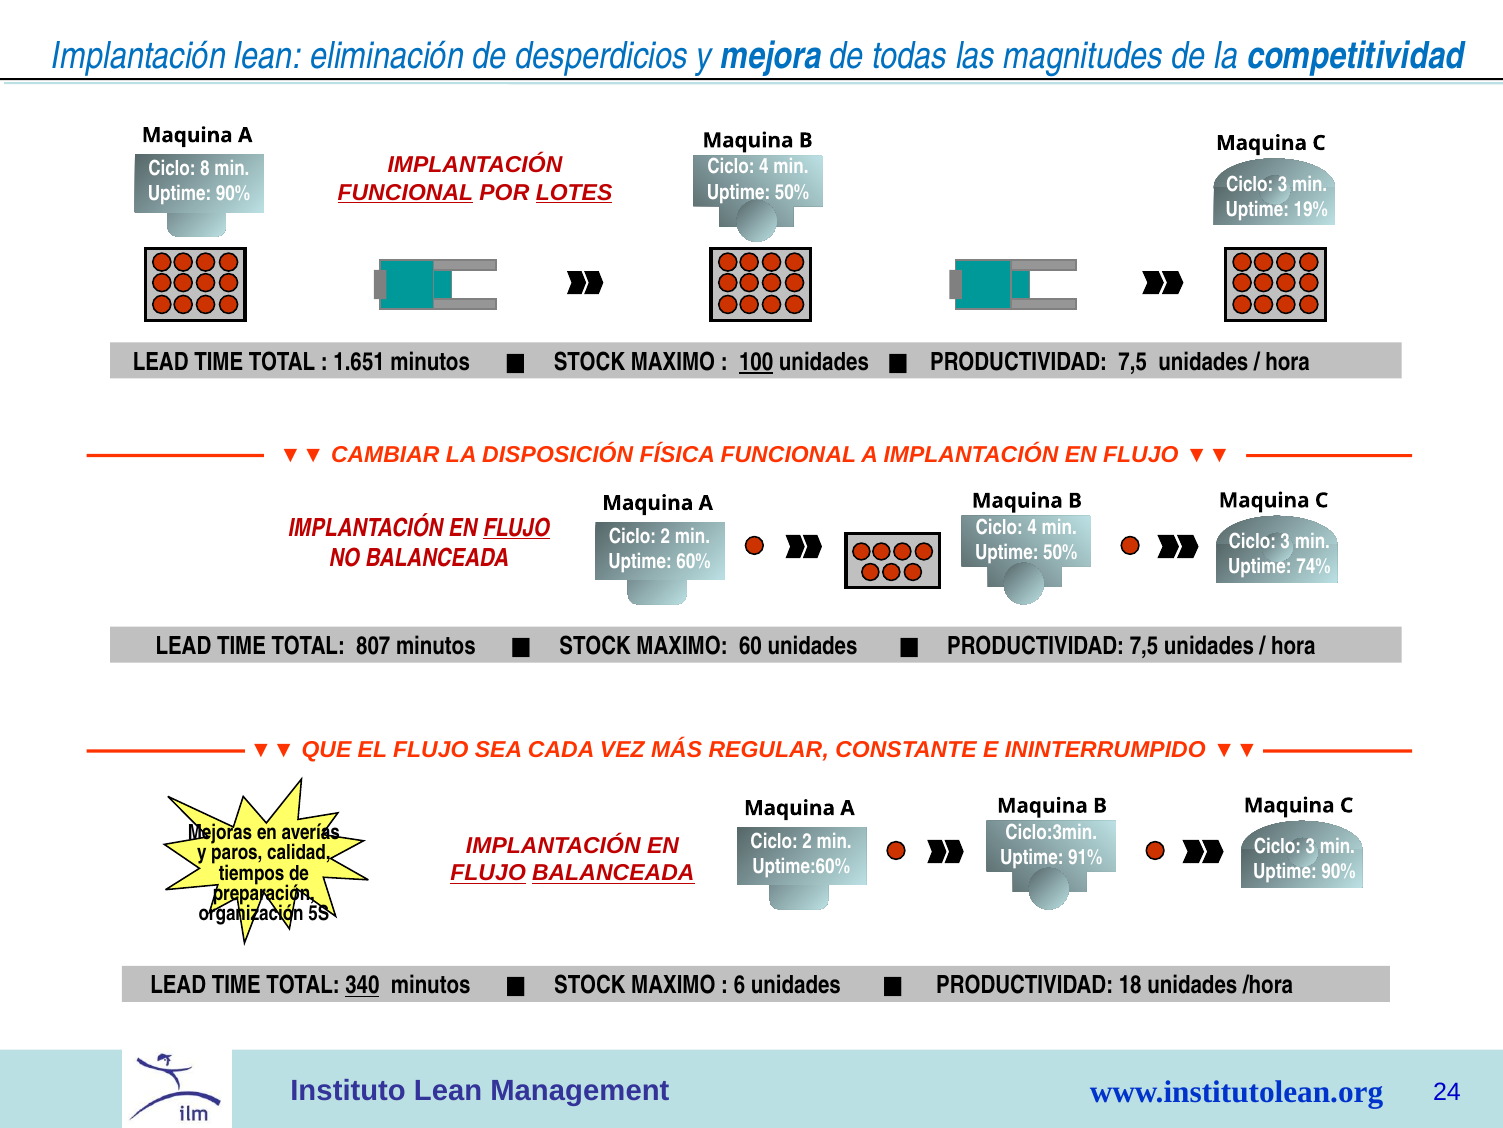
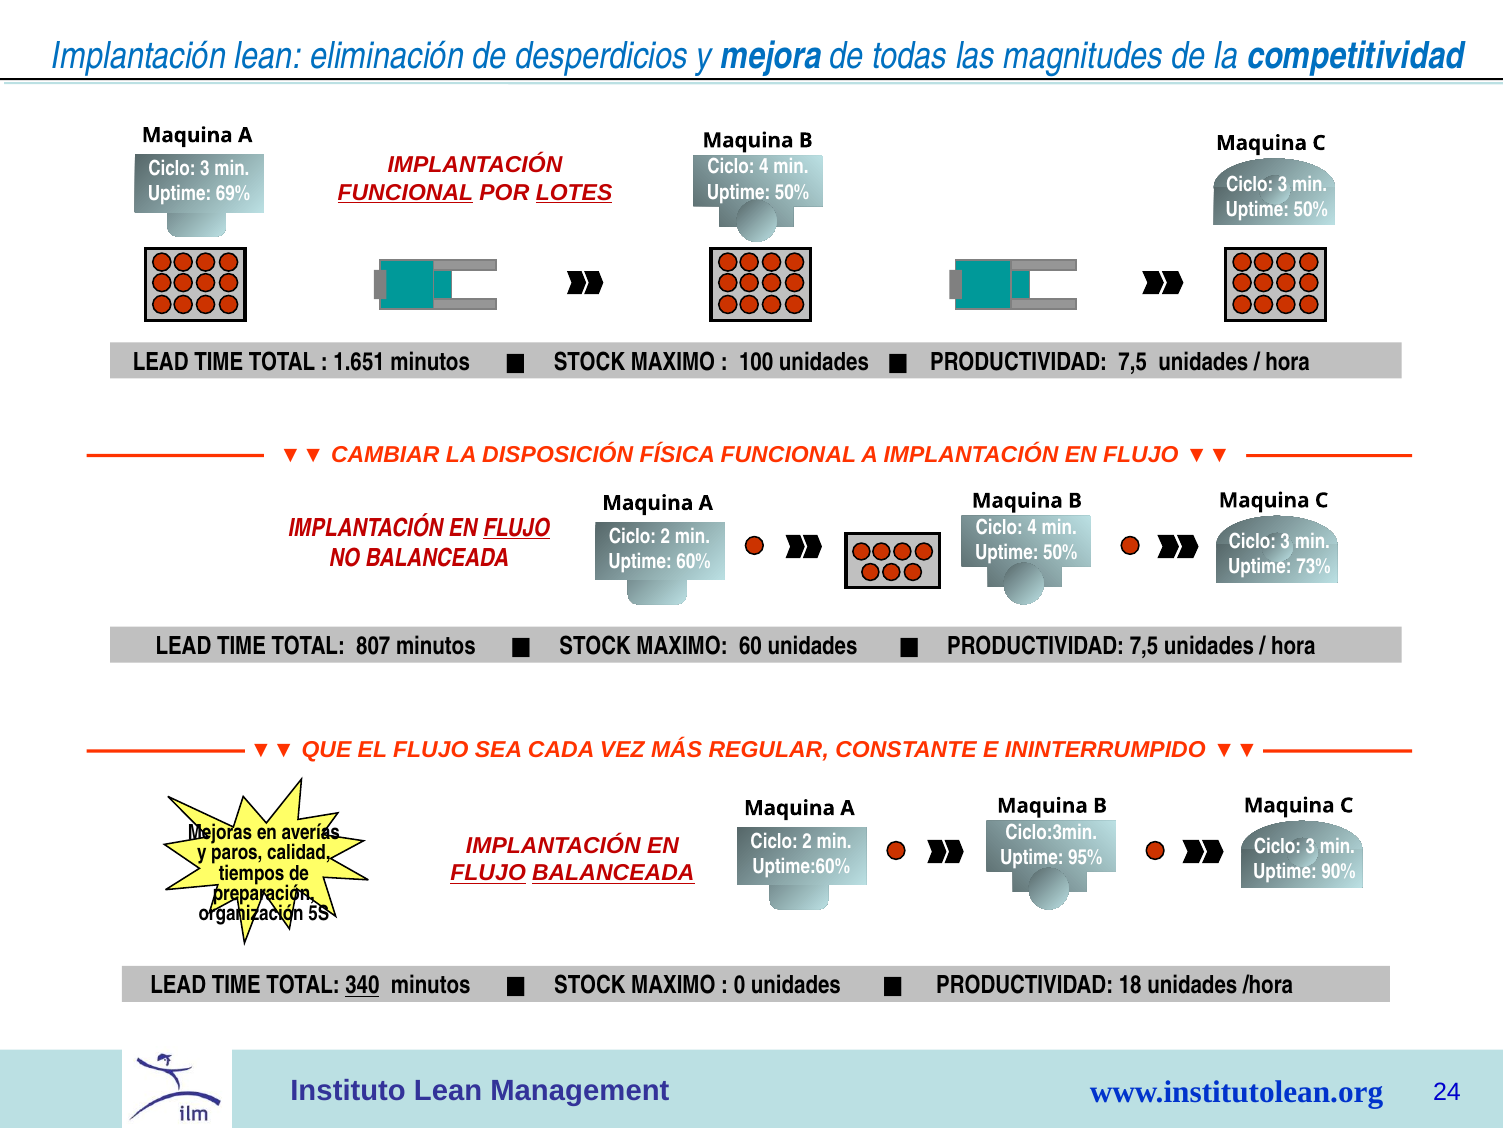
8 at (205, 168): 8 -> 3
90% at (233, 193): 90% -> 69%
19% at (1311, 209): 19% -> 50%
100 underline: present -> none
74%: 74% -> 73%
91%: 91% -> 95%
6: 6 -> 0
